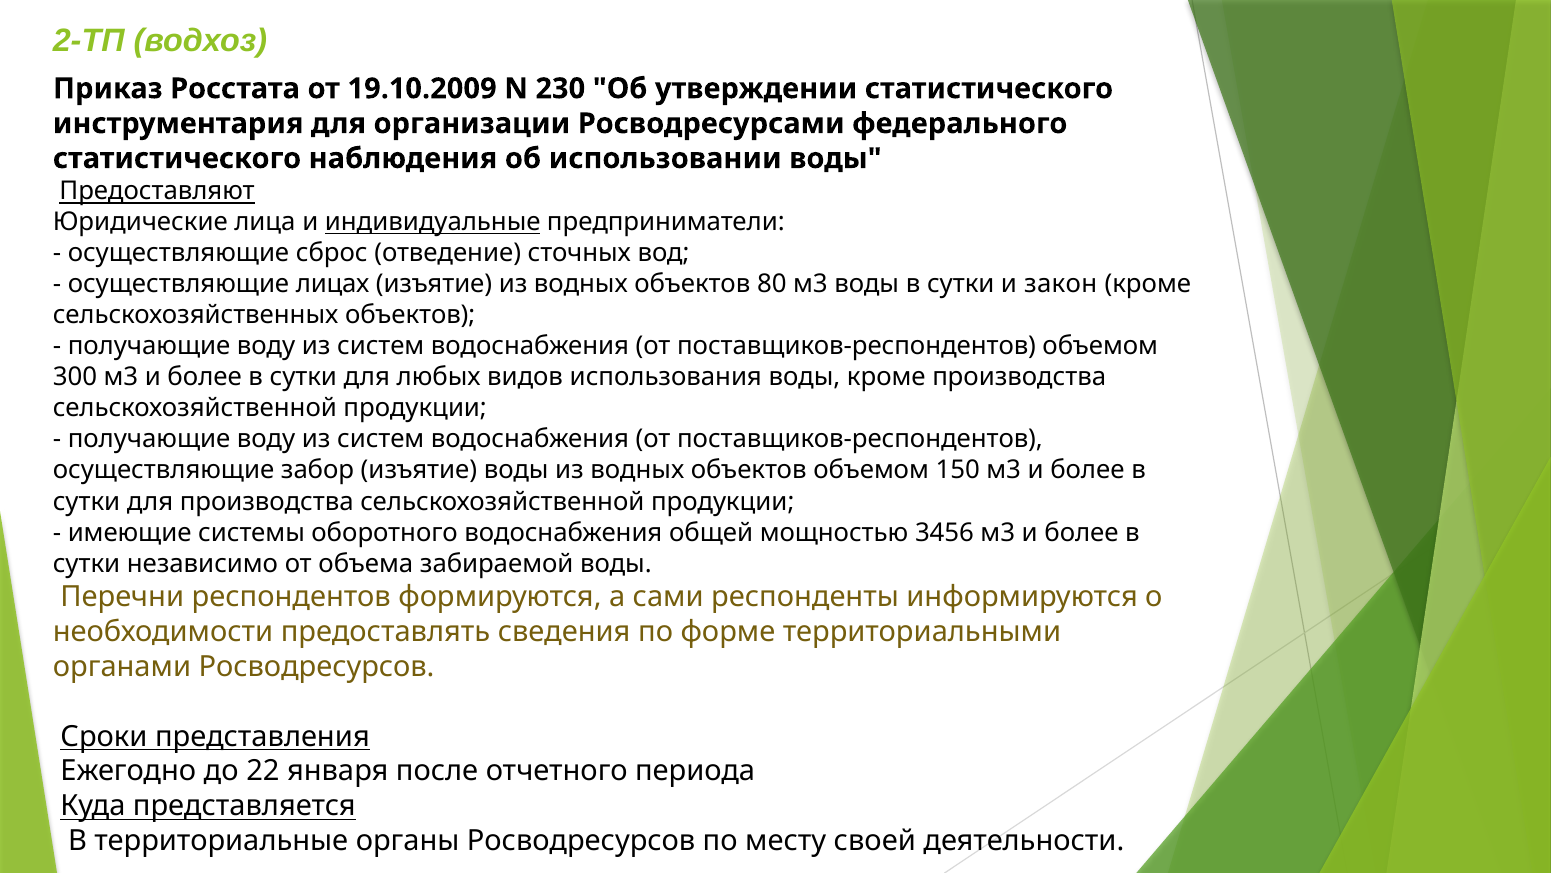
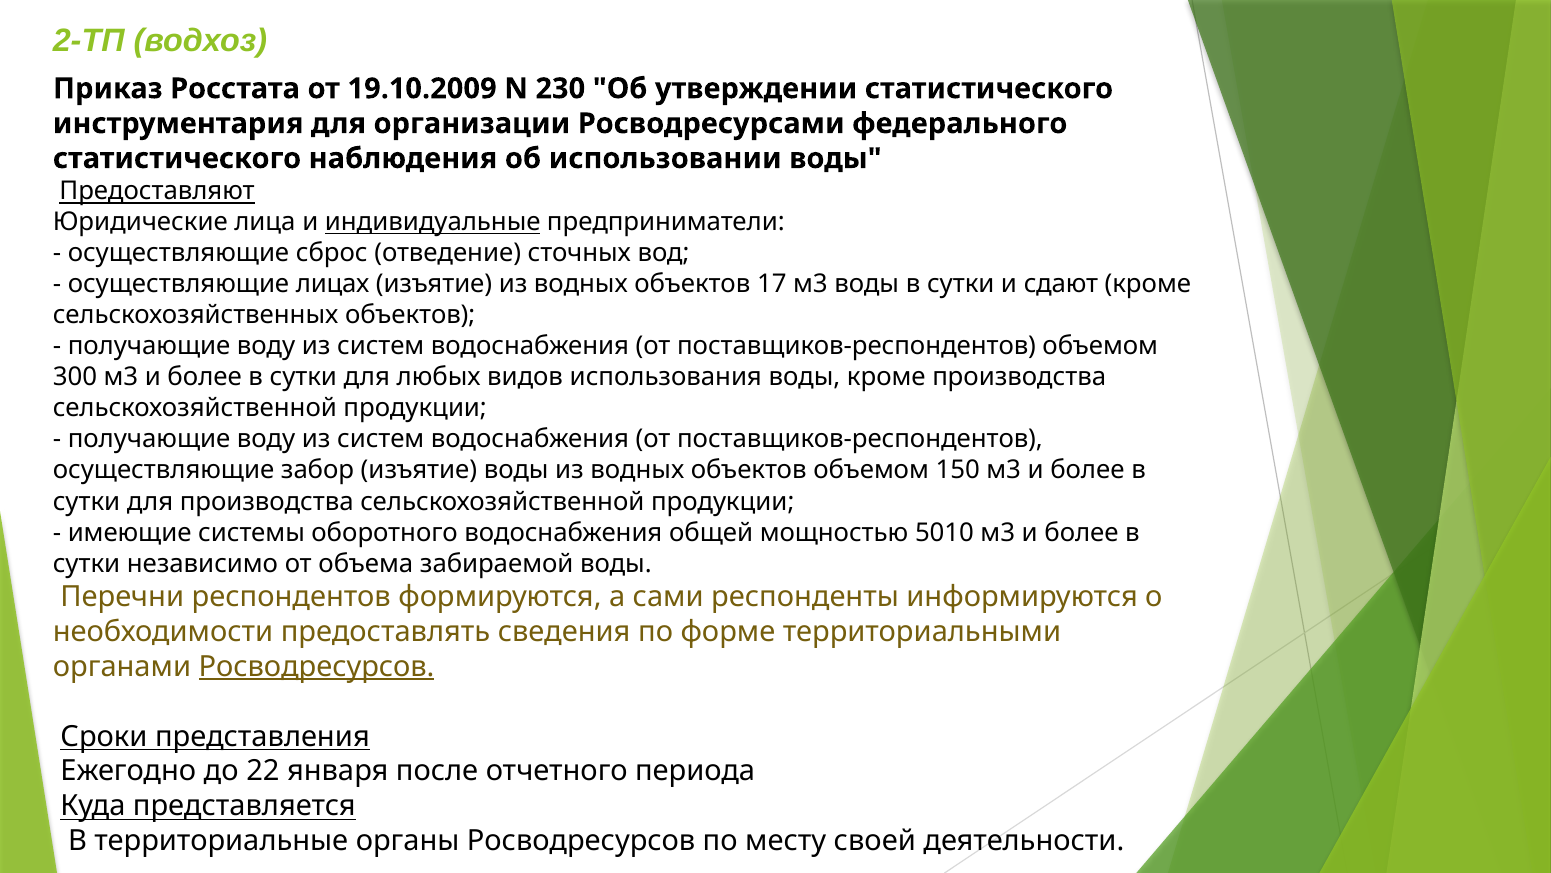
80: 80 -> 17
закон: закон -> сдают
3456: 3456 -> 5010
Росводресурсов at (317, 666) underline: none -> present
